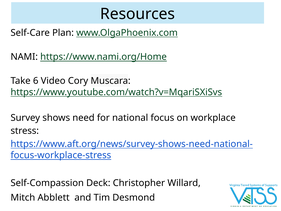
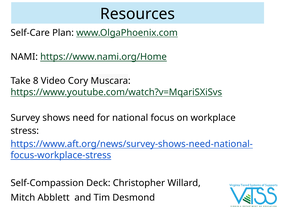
6: 6 -> 8
